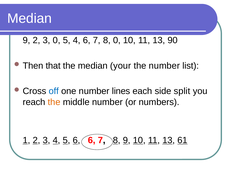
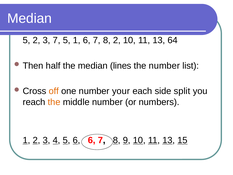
9 at (26, 40): 9 -> 5
3 0: 0 -> 7
5 4: 4 -> 1
8 0: 0 -> 2
90: 90 -> 64
that: that -> half
your: your -> lines
off colour: blue -> orange
lines: lines -> your
61: 61 -> 15
